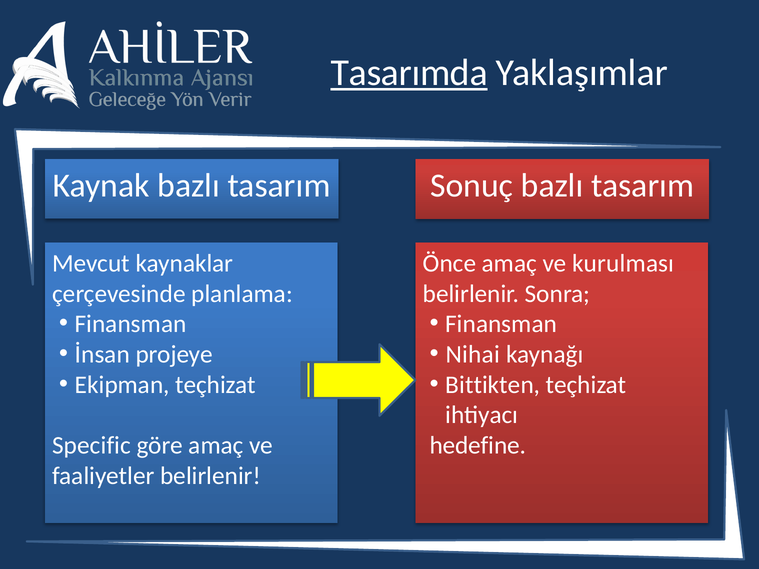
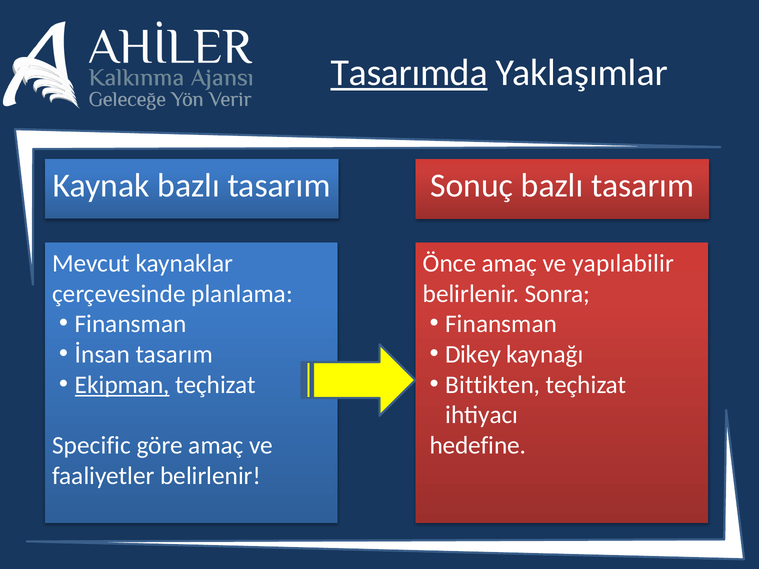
kurulması: kurulması -> yapılabilir
İnsan projeye: projeye -> tasarım
Nihai: Nihai -> Dikey
Ekipman underline: none -> present
